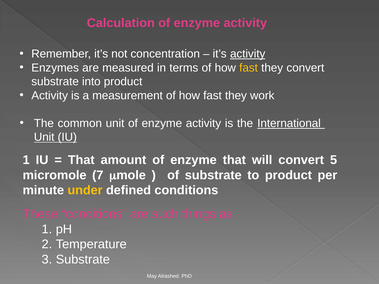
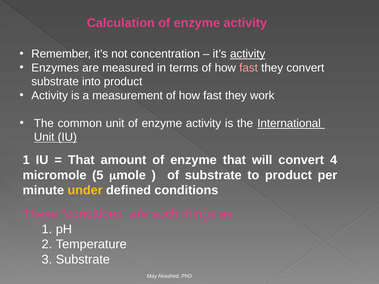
fast at (249, 68) colour: yellow -> pink
5: 5 -> 4
7: 7 -> 5
